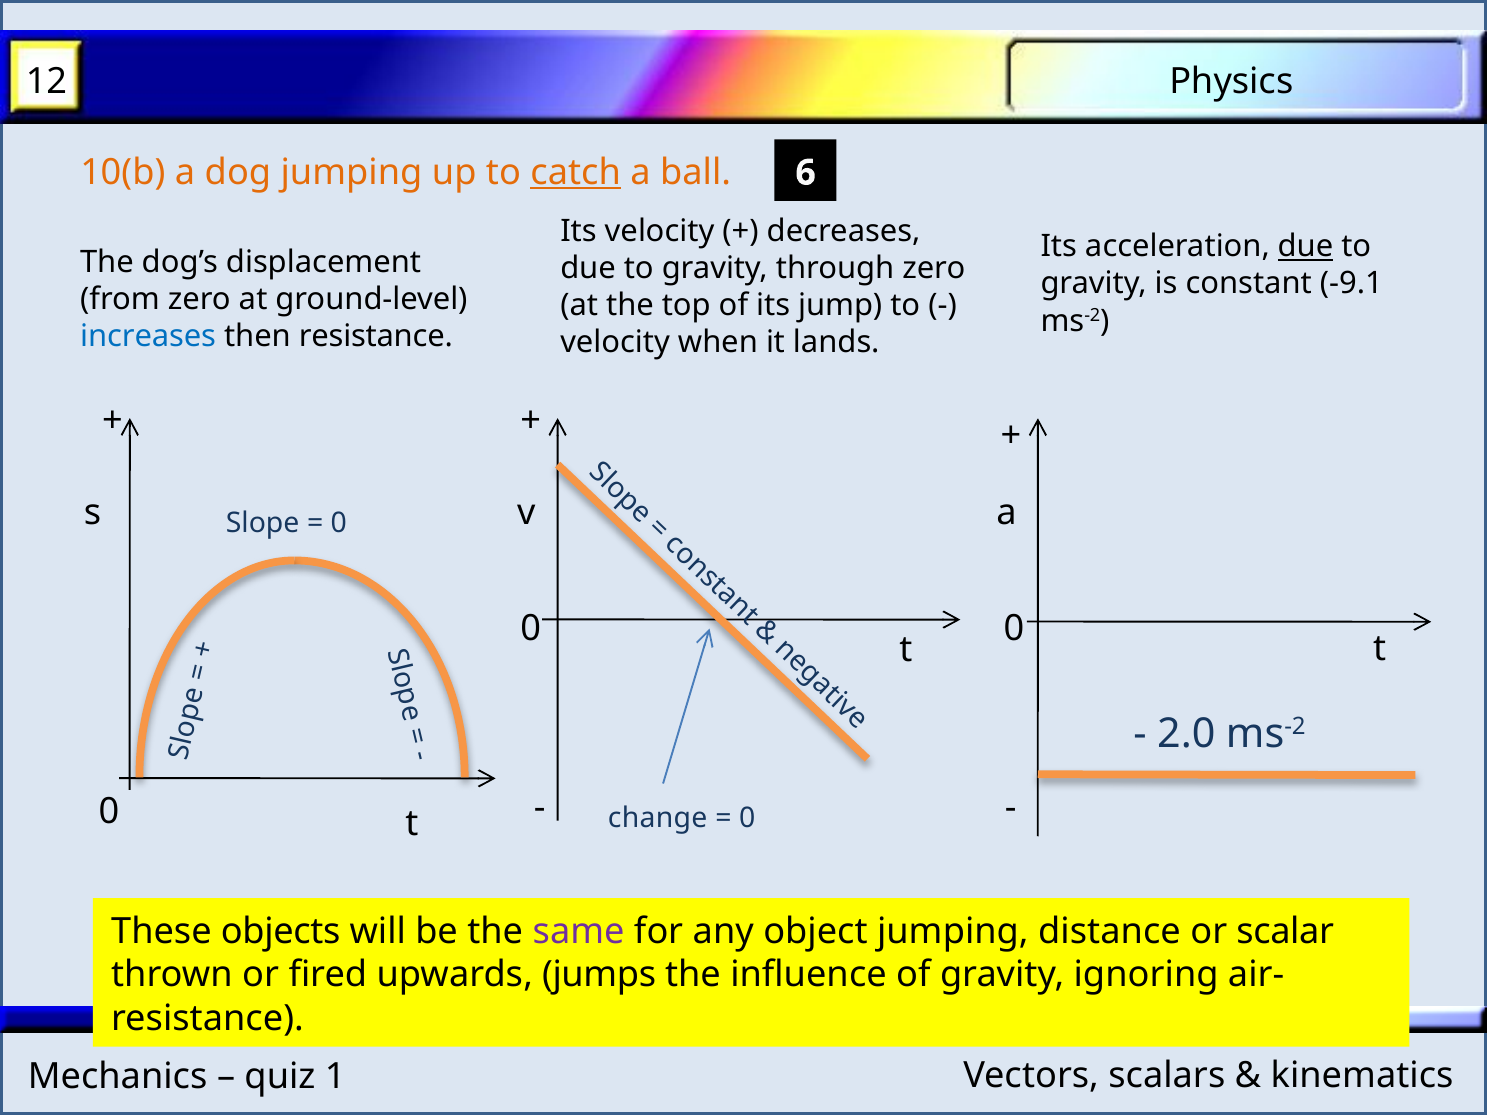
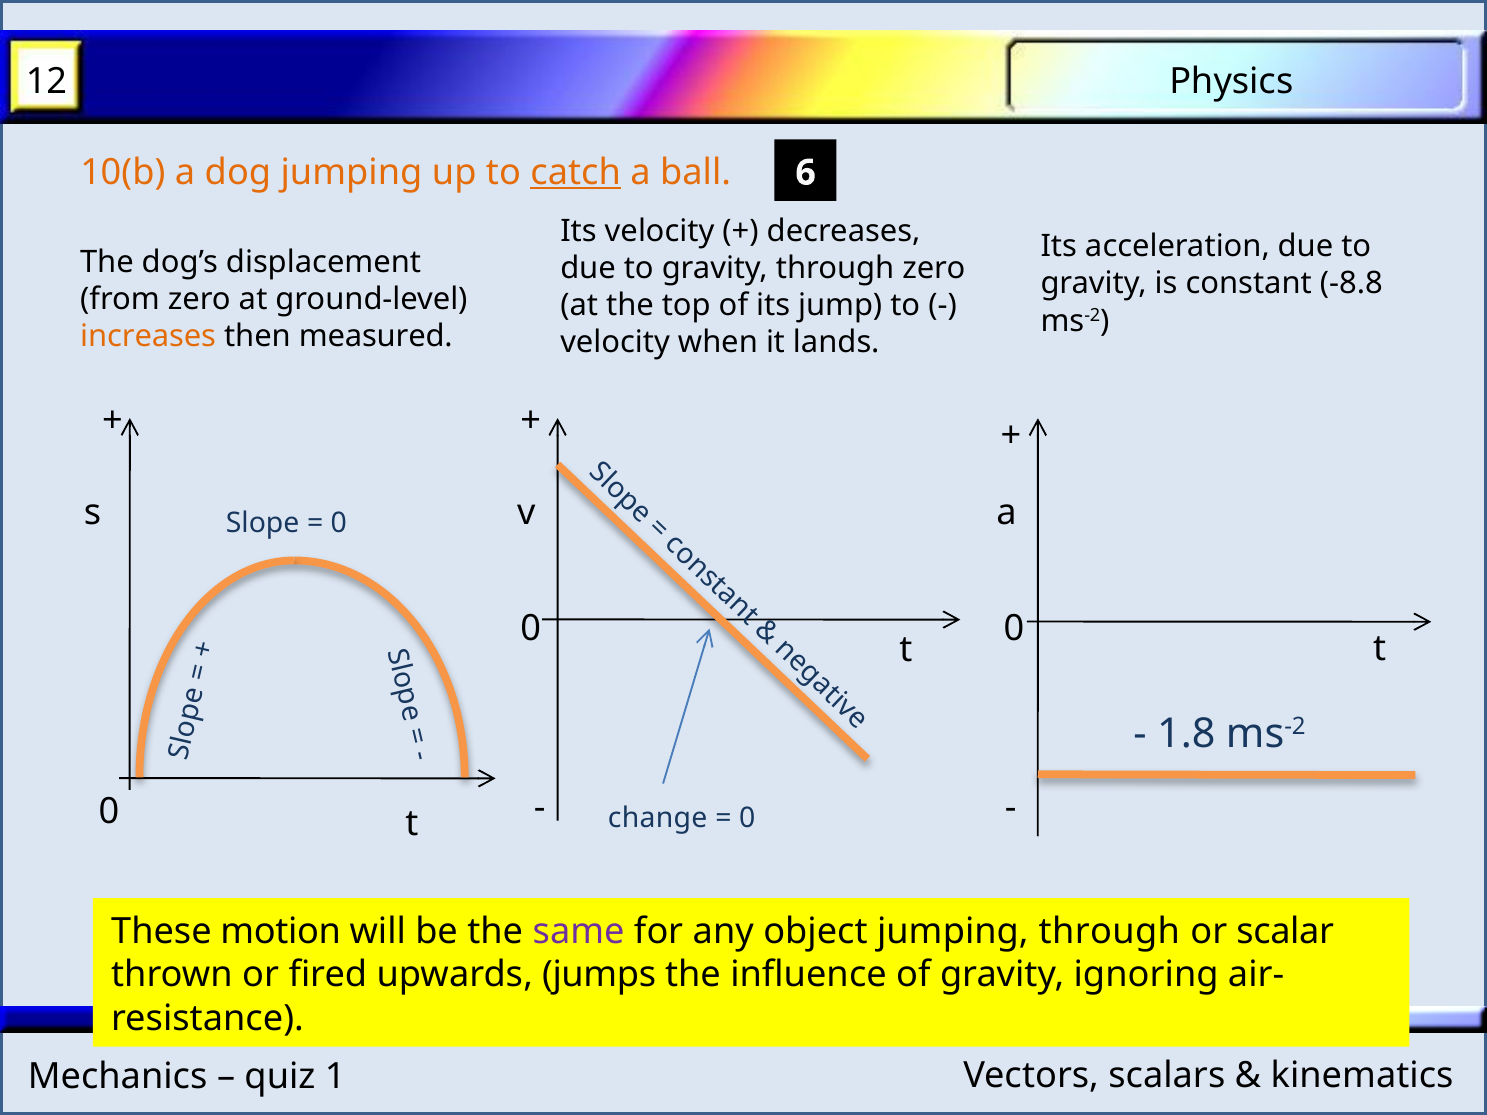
due at (1306, 247) underline: present -> none
-9.1: -9.1 -> -8.8
increases colour: blue -> orange
then resistance: resistance -> measured
2.0: 2.0 -> 1.8
objects: objects -> motion
jumping distance: distance -> through
